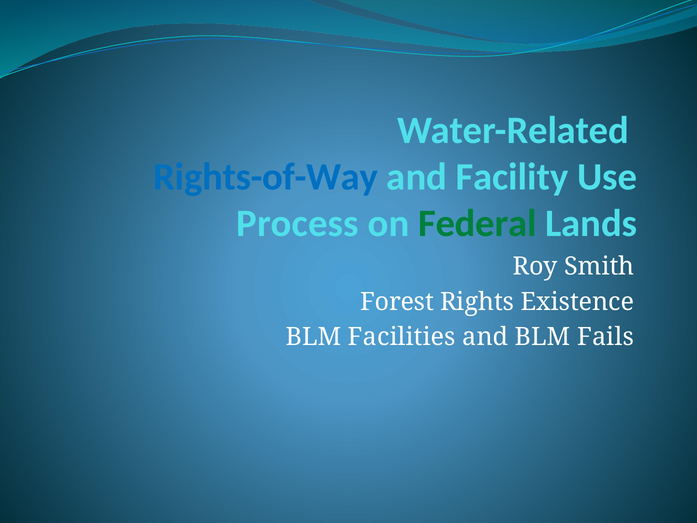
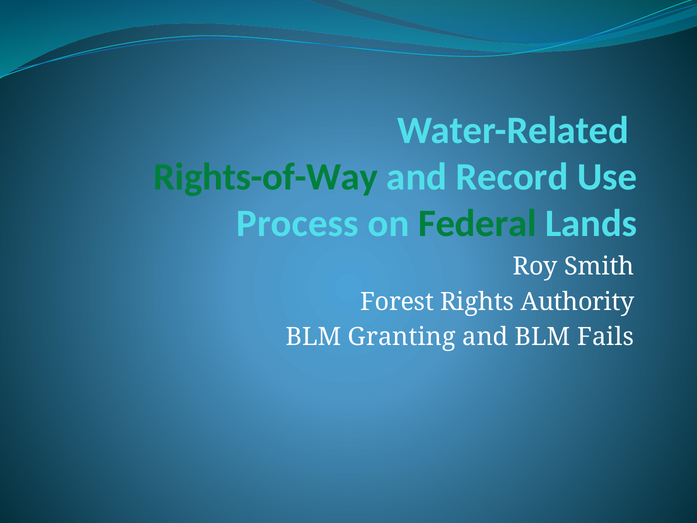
Rights-of-Way colour: blue -> green
Facility: Facility -> Record
Existence: Existence -> Authority
Facilities: Facilities -> Granting
